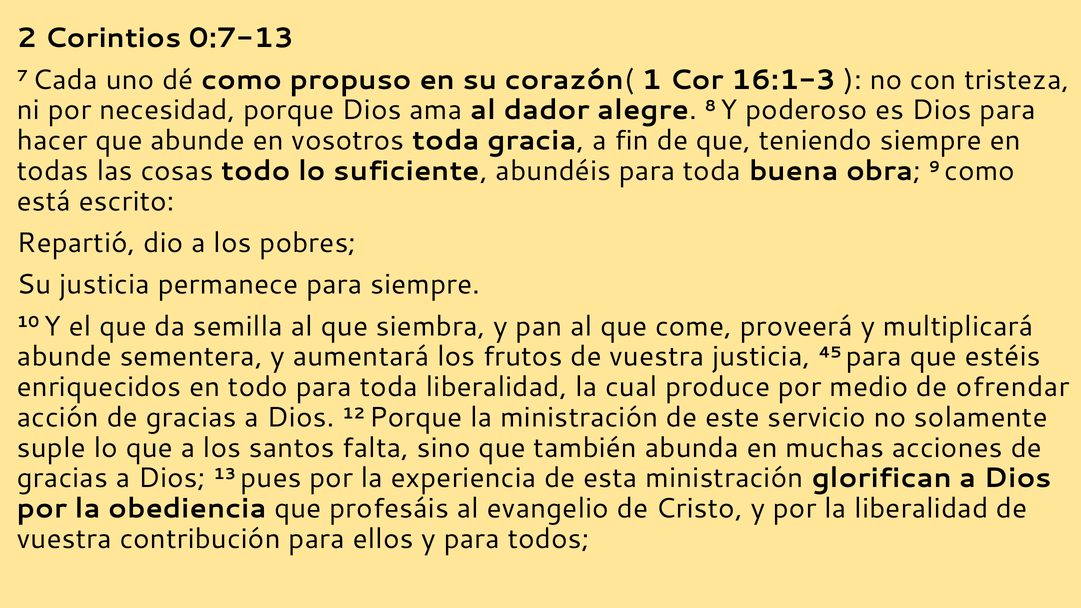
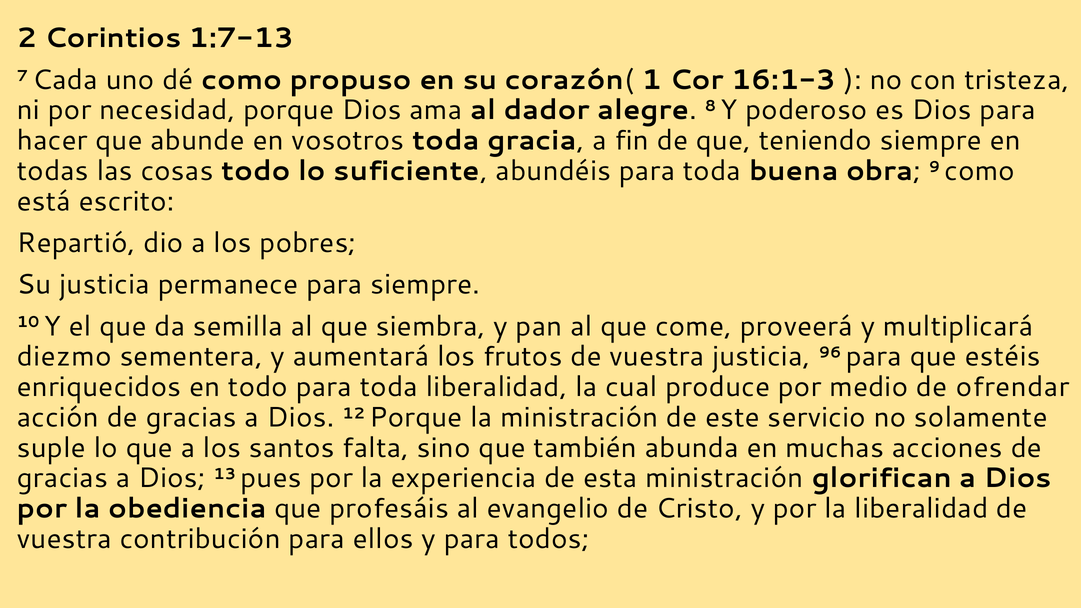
0:7-13: 0:7-13 -> 1:7-13
abunde at (64, 357): abunde -> diezmo
45: 45 -> 96
